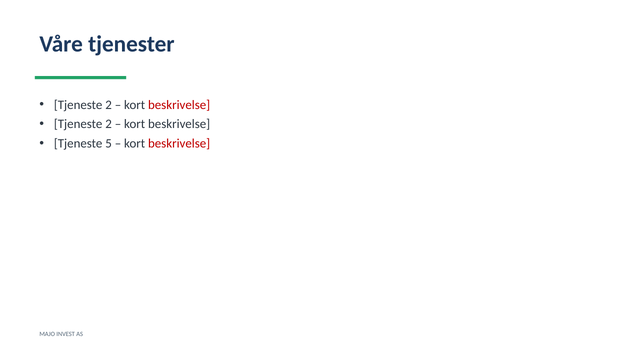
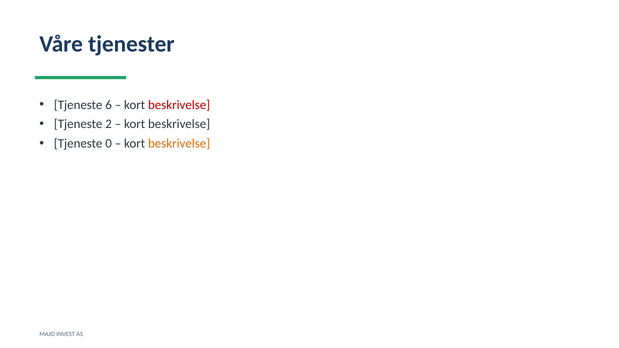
2 at (109, 105): 2 -> 6
5: 5 -> 0
beskrivelse at (179, 144) colour: red -> orange
